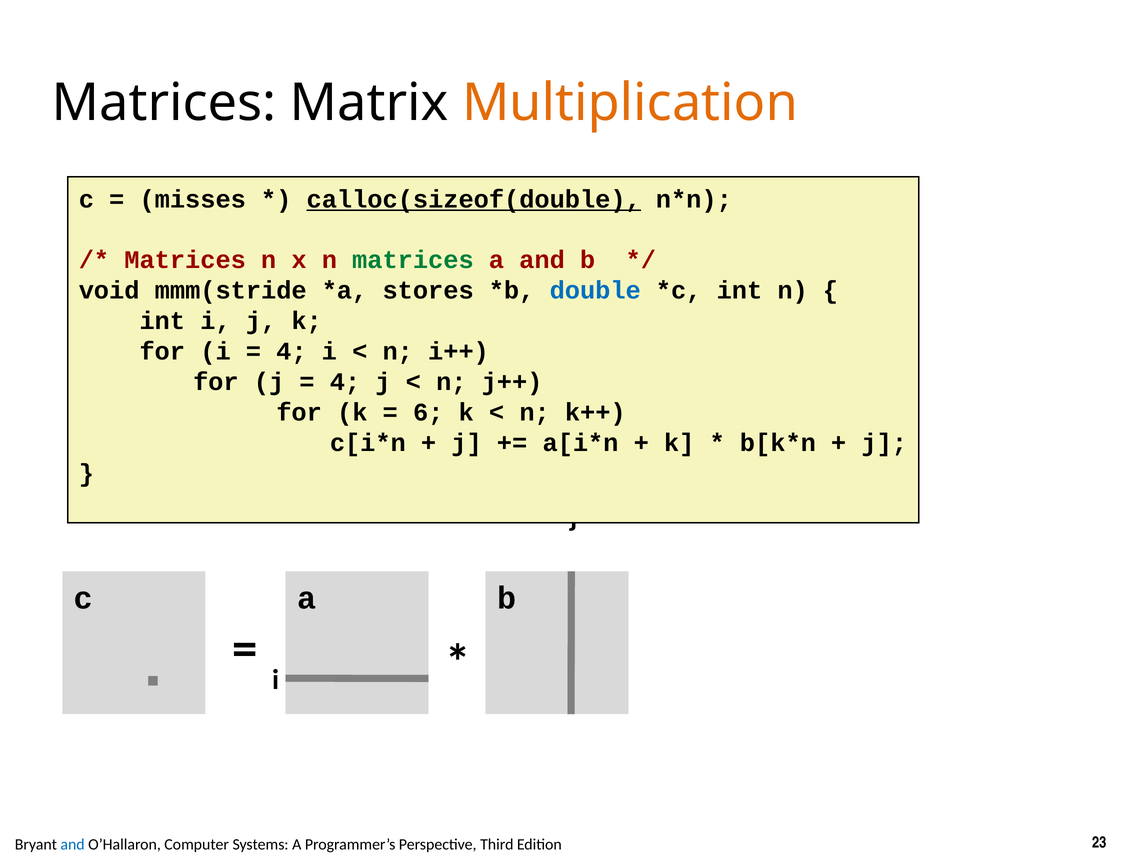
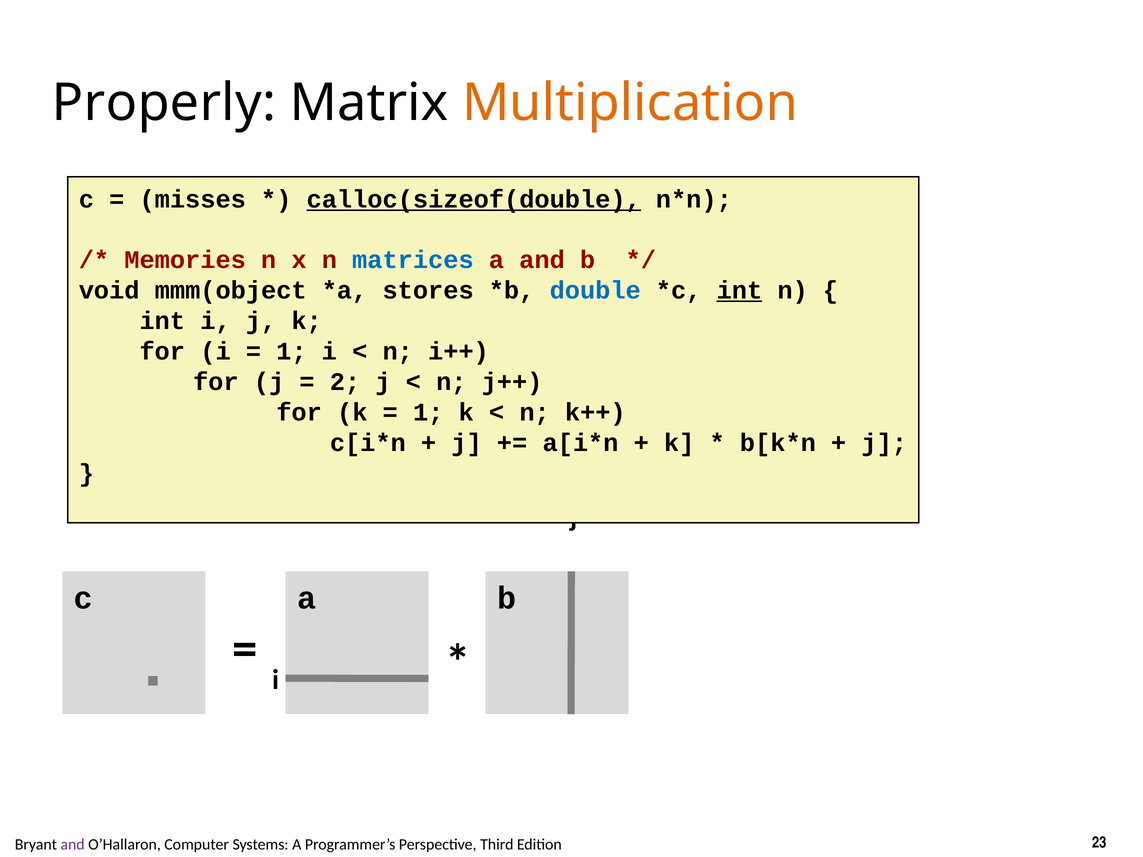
Matrices at (164, 103): Matrices -> Properly
Matrices at (185, 260): Matrices -> Memories
matrices at (413, 260) colour: green -> blue
mmm(stride: mmm(stride -> mmm(object
int at (739, 291) underline: none -> present
4 at (291, 352): 4 -> 1
4 at (345, 382): 4 -> 2
6 at (428, 412): 6 -> 1
and at (73, 845) colour: blue -> purple
